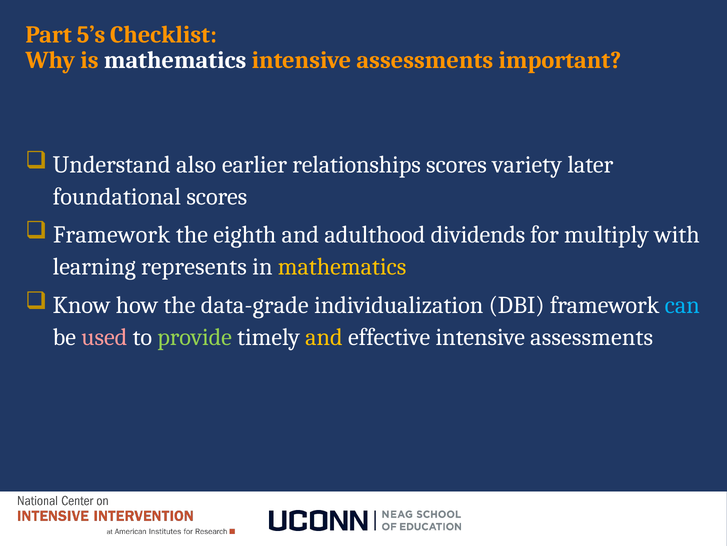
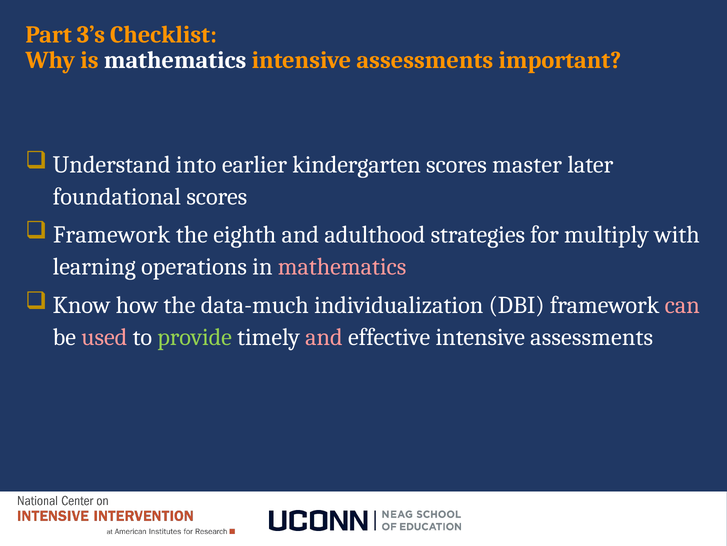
5’s: 5’s -> 3’s
also: also -> into
relationships: relationships -> kindergarten
variety: variety -> master
dividends: dividends -> strategies
represents: represents -> operations
mathematics at (342, 267) colour: yellow -> pink
data-grade: data-grade -> data-much
can colour: light blue -> pink
and at (324, 337) colour: yellow -> pink
